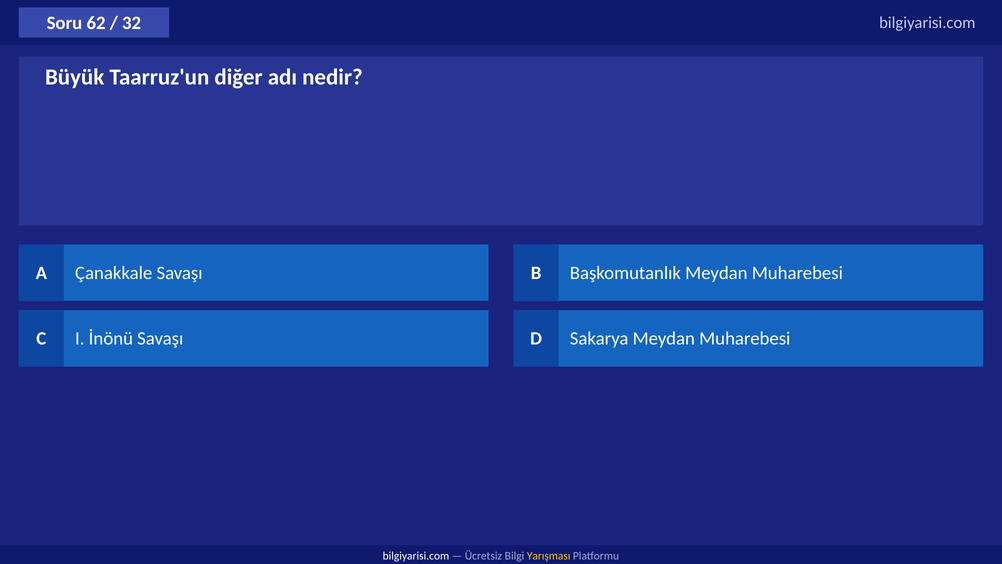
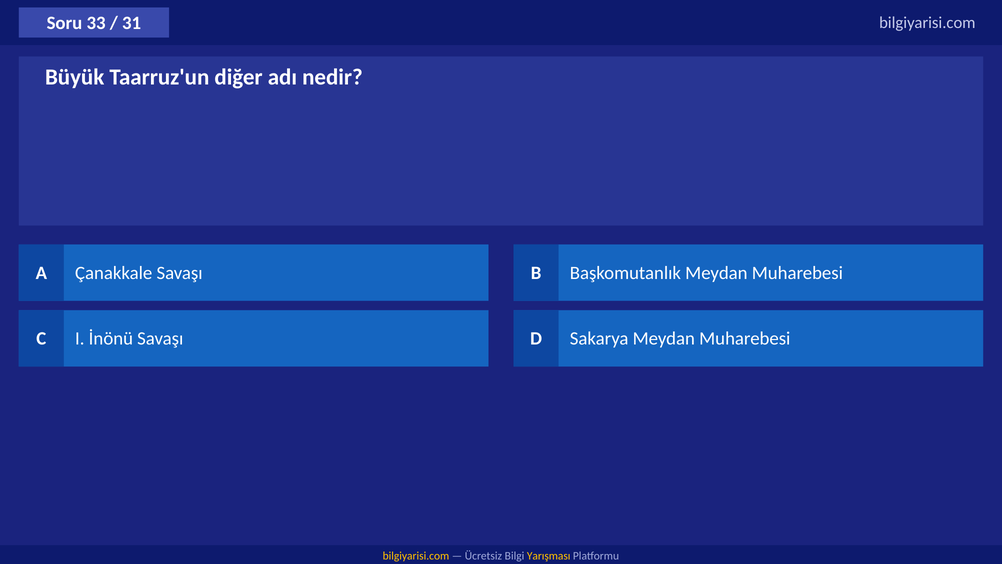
62: 62 -> 33
32: 32 -> 31
bilgiyarisi.com at (416, 556) colour: white -> yellow
